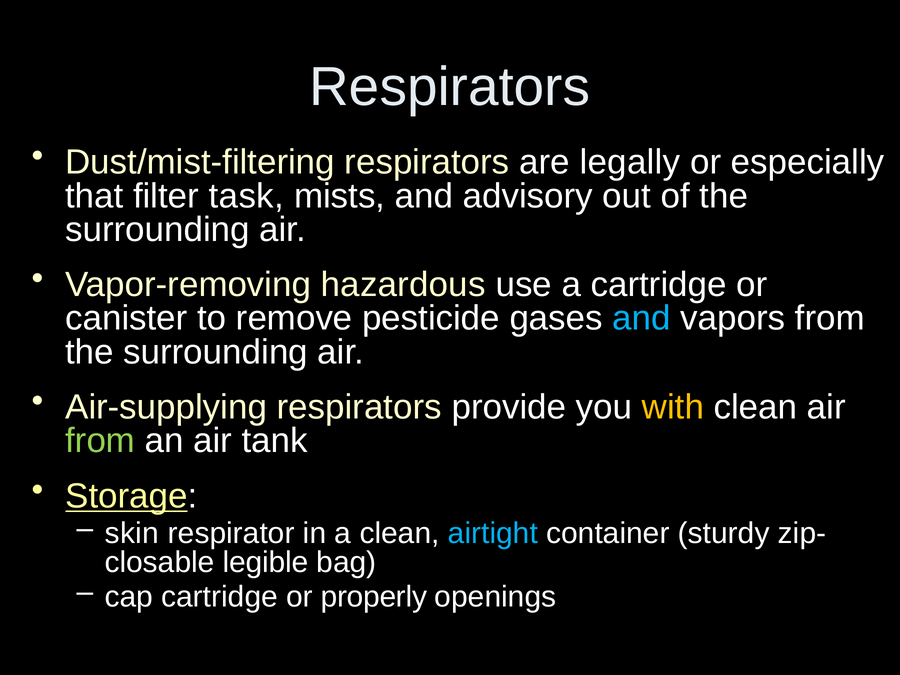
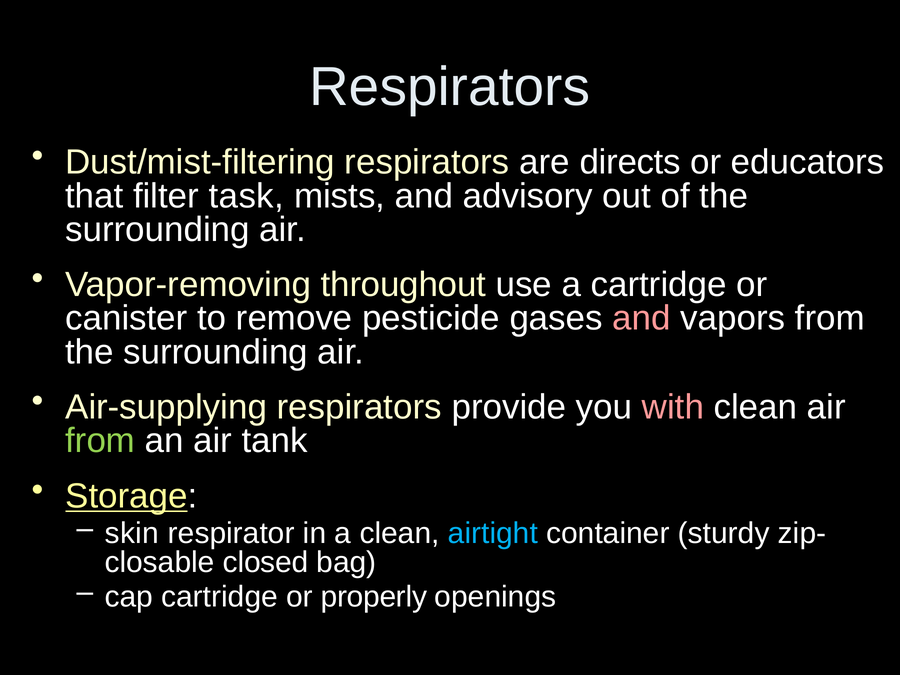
legally: legally -> directs
especially: especially -> educators
hazardous: hazardous -> throughout
and at (642, 318) colour: light blue -> pink
with colour: yellow -> pink
legible: legible -> closed
